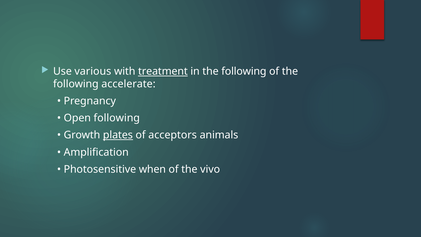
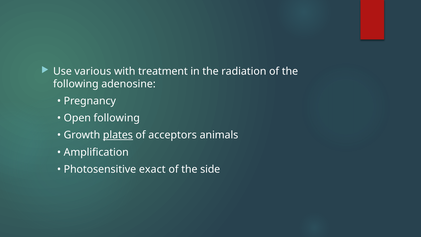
treatment underline: present -> none
in the following: following -> radiation
accelerate: accelerate -> adenosine
when: when -> exact
vivo: vivo -> side
